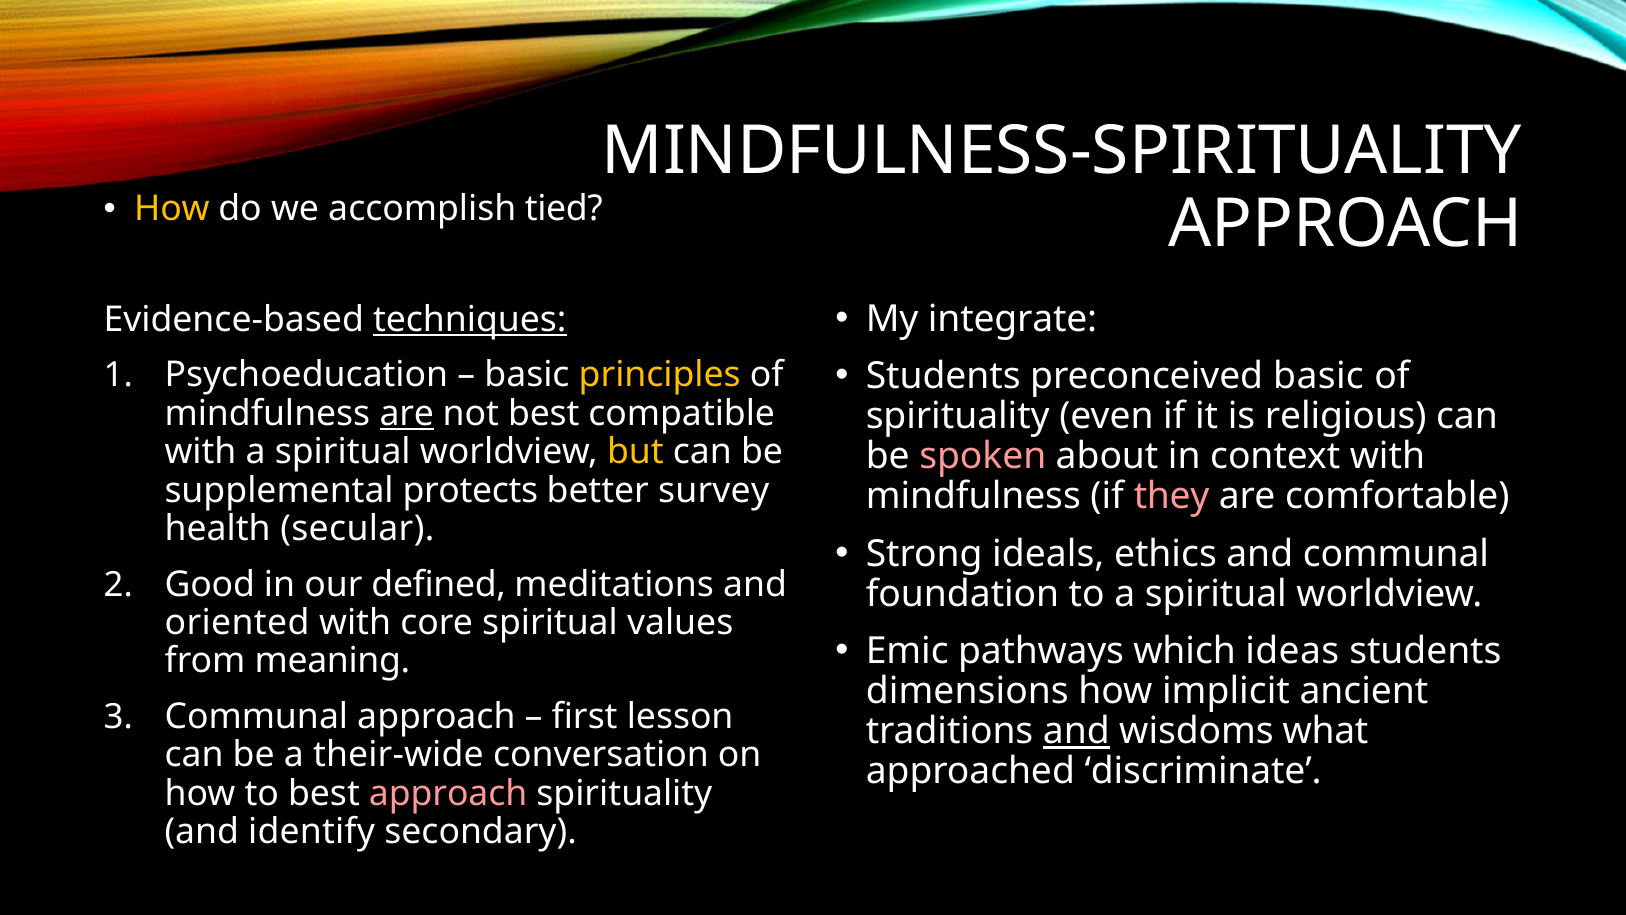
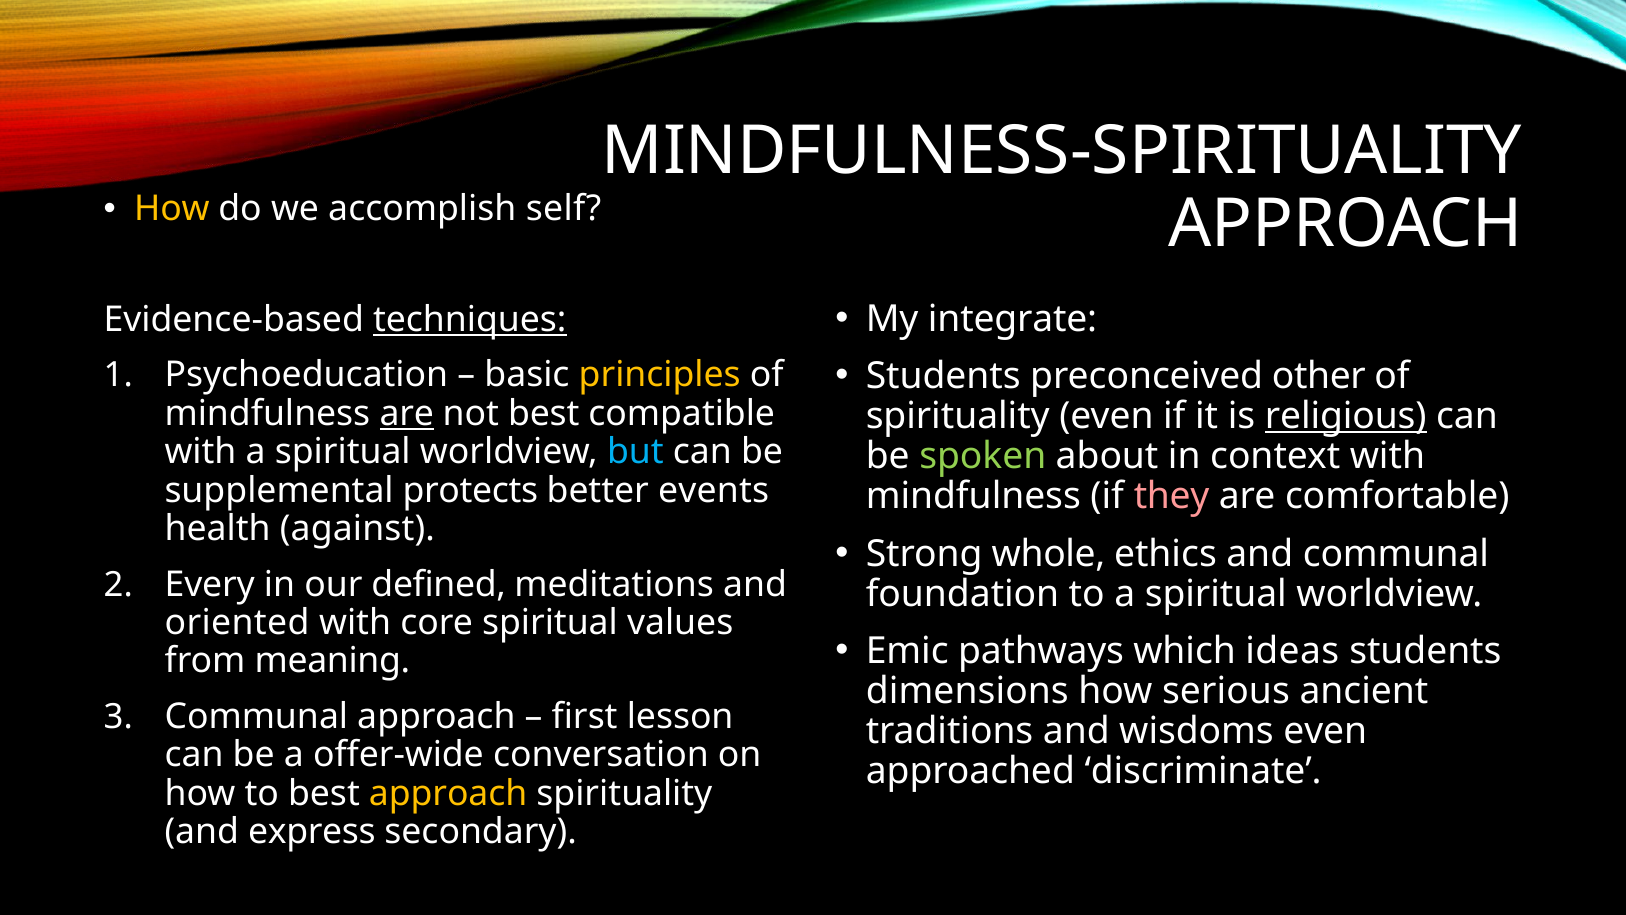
tied: tied -> self
preconceived basic: basic -> other
religious underline: none -> present
but colour: yellow -> light blue
spoken colour: pink -> light green
survey: survey -> events
secular: secular -> against
ideals: ideals -> whole
Good: Good -> Every
implicit: implicit -> serious
and at (1076, 731) underline: present -> none
wisdoms what: what -> even
their-wide: their-wide -> offer-wide
approach at (448, 793) colour: pink -> yellow
identify: identify -> express
